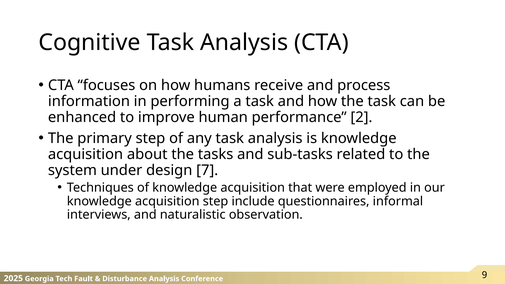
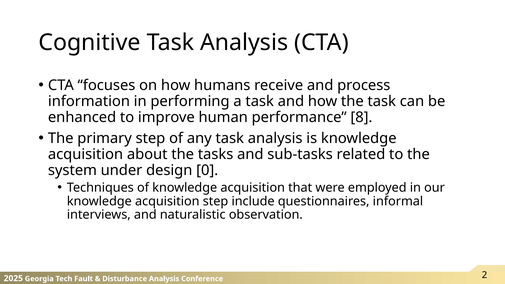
2: 2 -> 8
7: 7 -> 0
9: 9 -> 2
